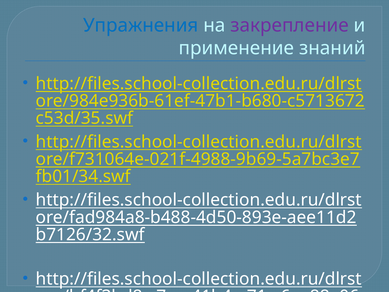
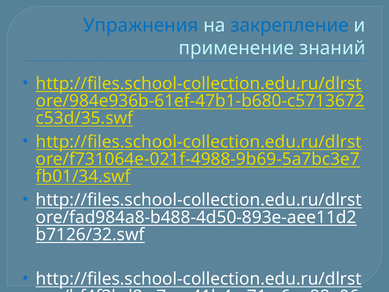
закрепление colour: purple -> blue
